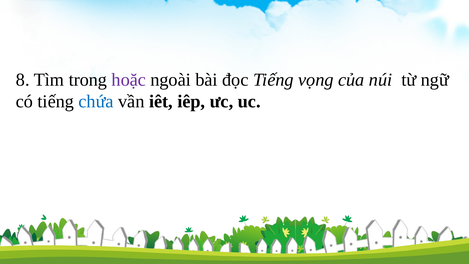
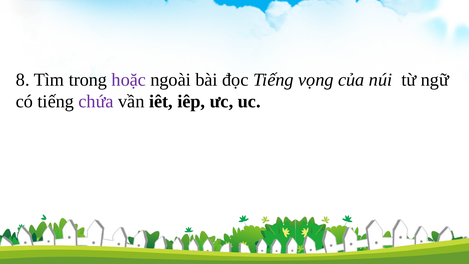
chứa colour: blue -> purple
